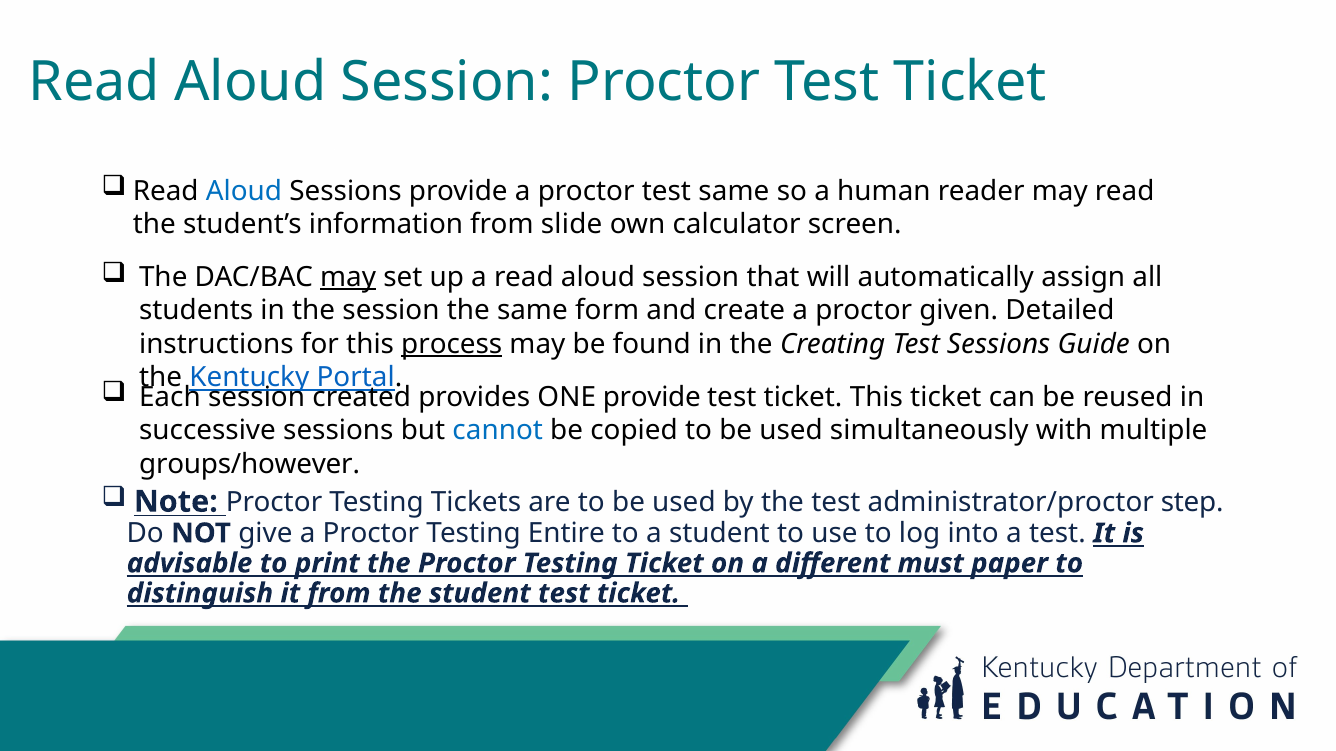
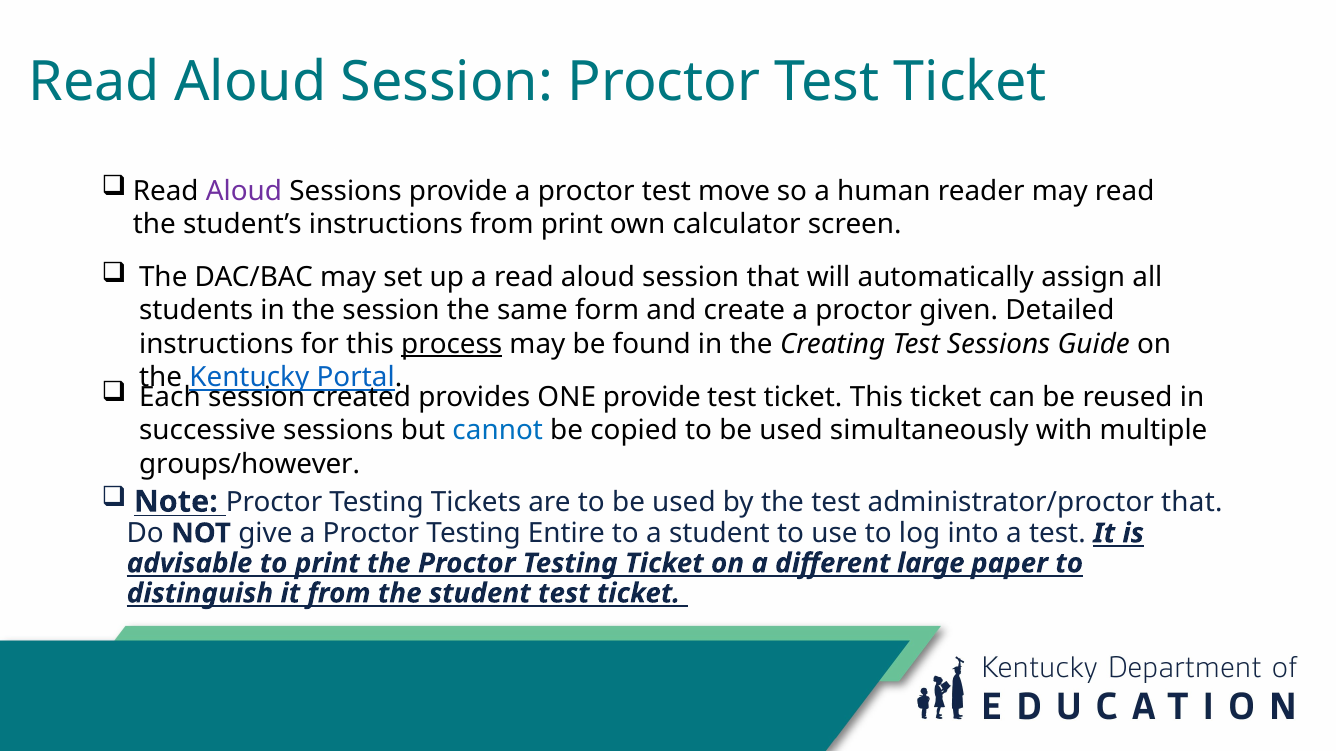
Aloud at (244, 191) colour: blue -> purple
test same: same -> move
student’s information: information -> instructions
from slide: slide -> print
may at (348, 278) underline: present -> none
administrator/proctor step: step -> that
must: must -> large
